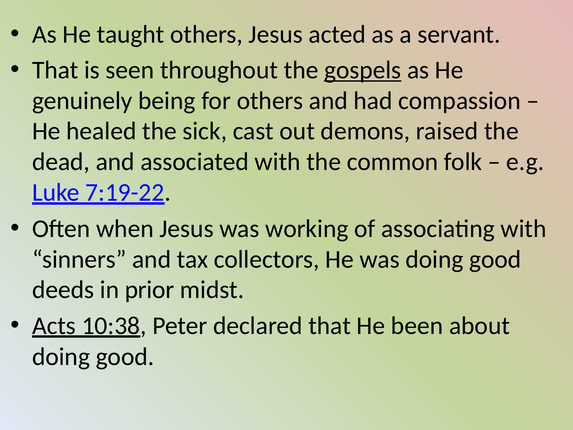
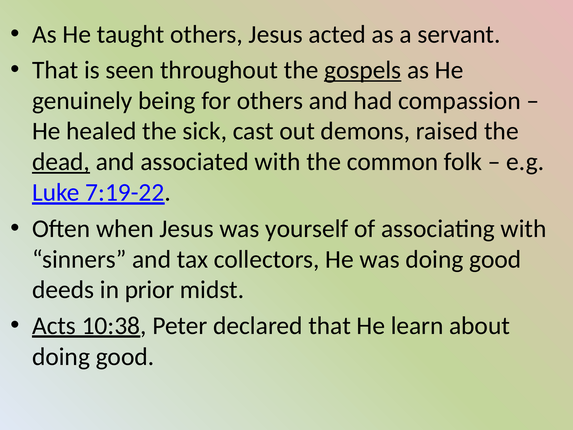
dead underline: none -> present
working: working -> yourself
been: been -> learn
